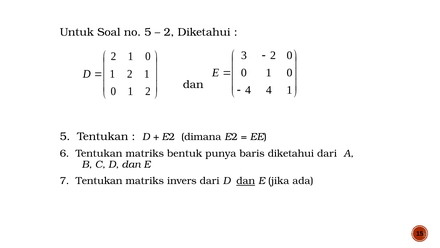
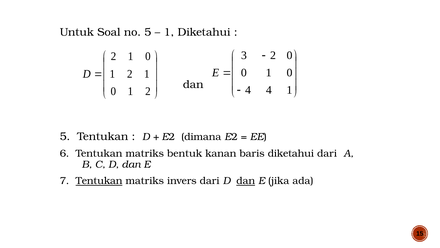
2 at (169, 32): 2 -> 1
punya: punya -> kanan
Tentukan at (99, 181) underline: none -> present
